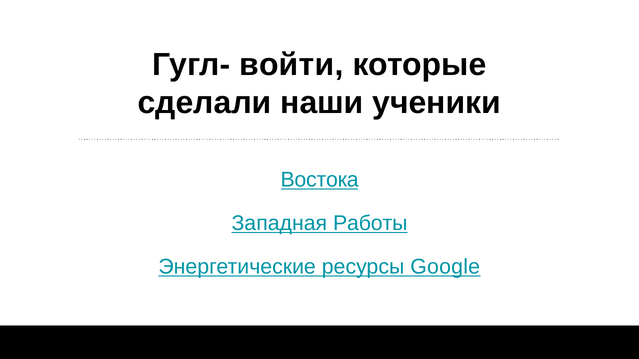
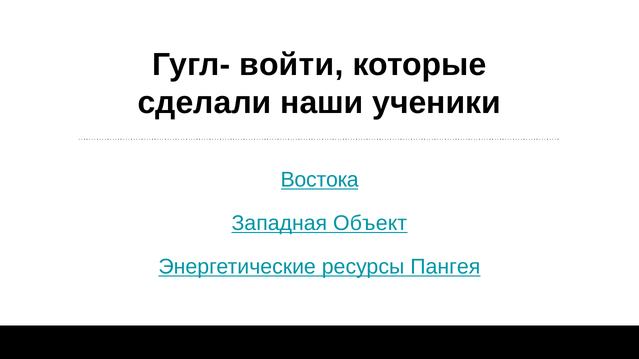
Работы: Работы -> Объект
Google: Google -> Пангея
